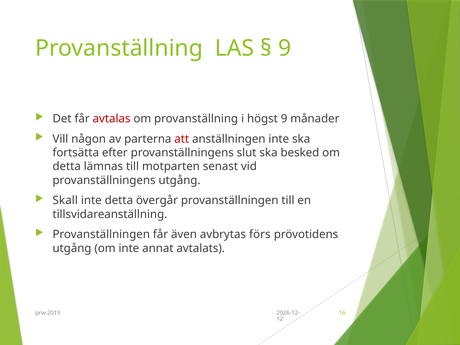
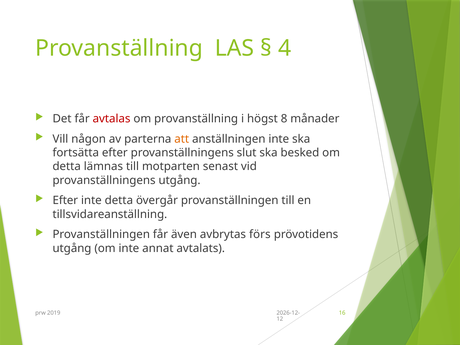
9 at (285, 48): 9 -> 4
högst 9: 9 -> 8
att colour: red -> orange
Skall at (65, 200): Skall -> Efter
